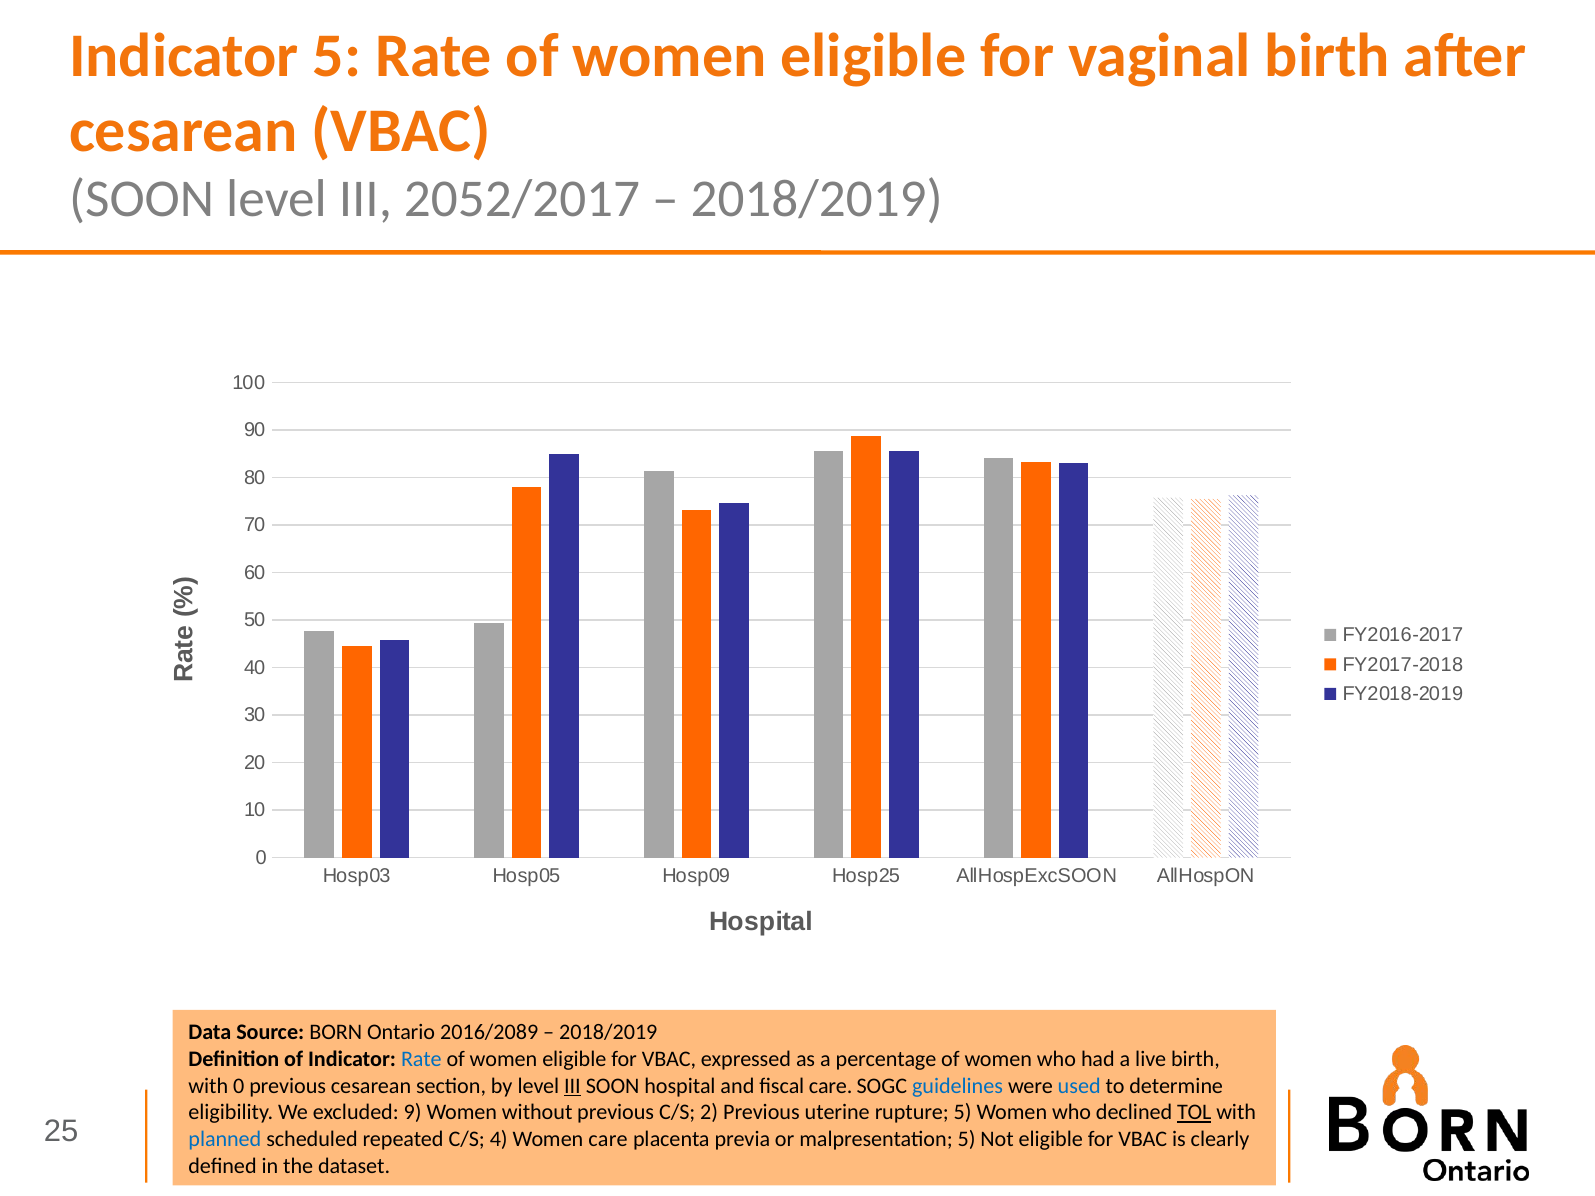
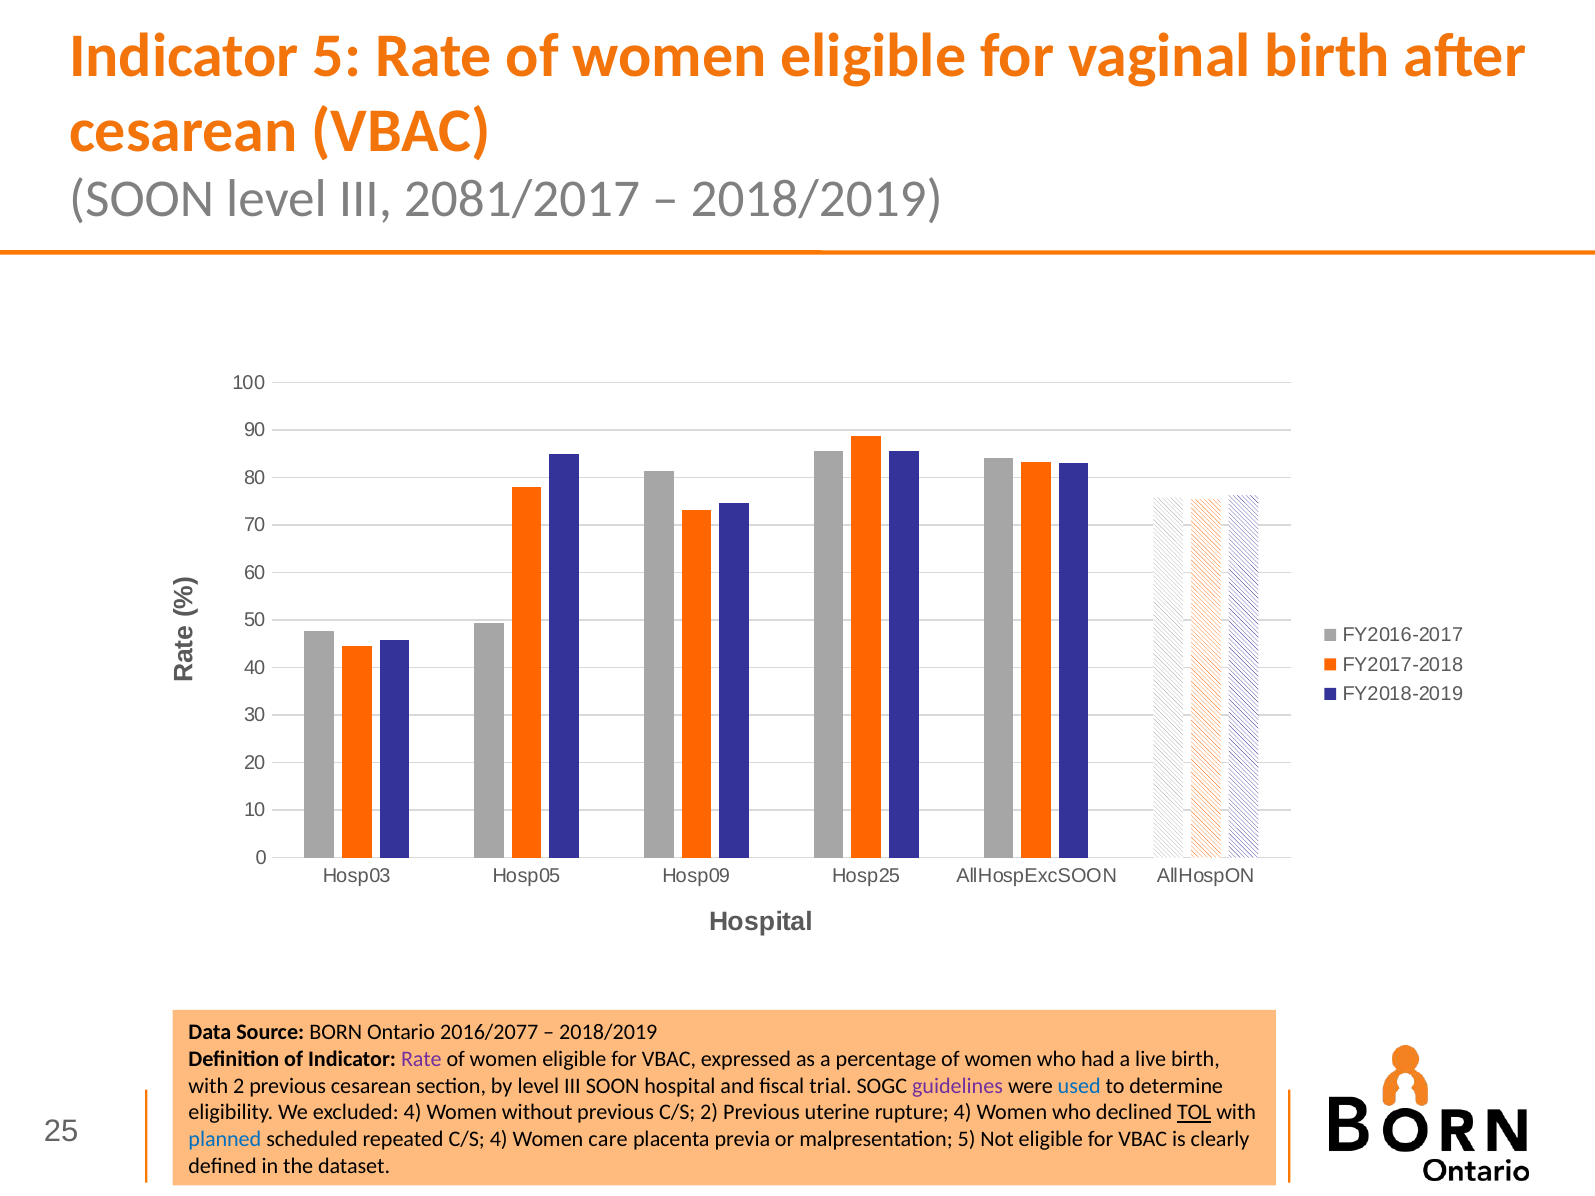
2052/2017: 2052/2017 -> 2081/2017
2016/2089: 2016/2089 -> 2016/2077
Rate at (421, 1059) colour: blue -> purple
with 0: 0 -> 2
III at (572, 1086) underline: present -> none
fiscal care: care -> trial
guidelines colour: blue -> purple
excluded 9: 9 -> 4
rupture 5: 5 -> 4
